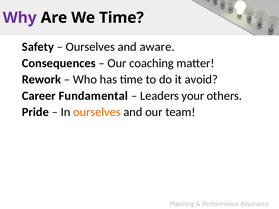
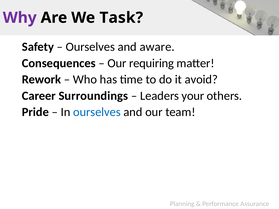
We Time: Time -> Task
coaching: coaching -> requiring
Fundamental: Fundamental -> Surroundings
ourselves at (97, 112) colour: orange -> blue
